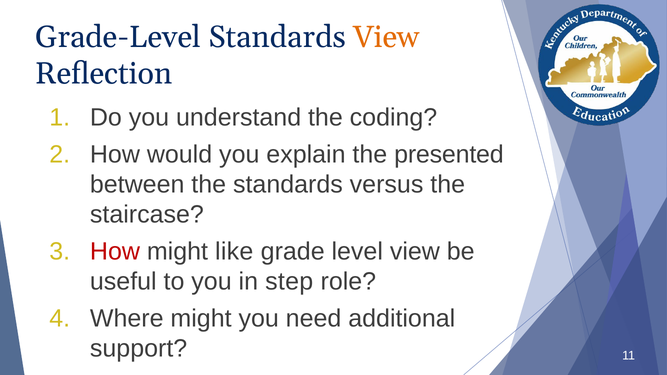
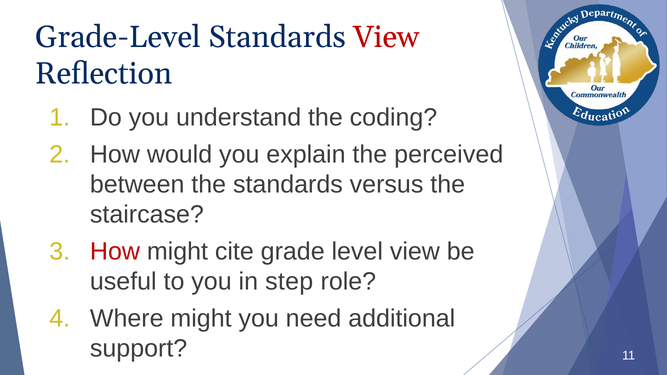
View at (387, 37) colour: orange -> red
presented: presented -> perceived
like: like -> cite
